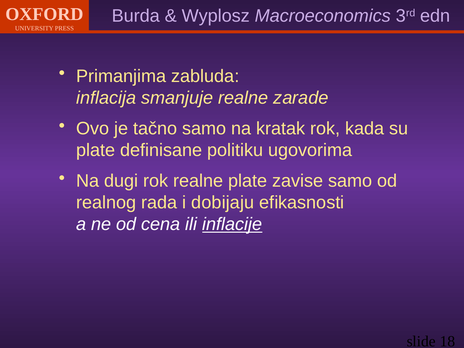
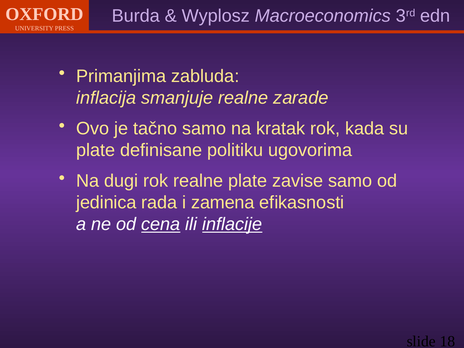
realnog: realnog -> jedinica
dobijaju: dobijaju -> zamena
cena underline: none -> present
